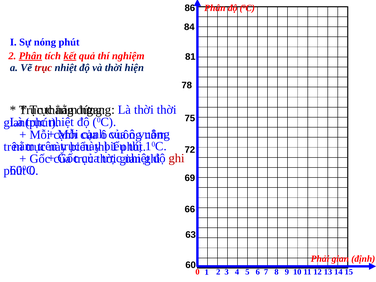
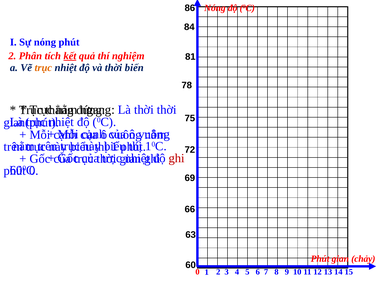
Phân at (215, 8): Phân -> Nóng
Phân at (30, 56) underline: present -> none
trục at (43, 68) colour: red -> orange
hiện: hiện -> biến
Phải at (320, 259): Phải -> Phút
định: định -> chảy
